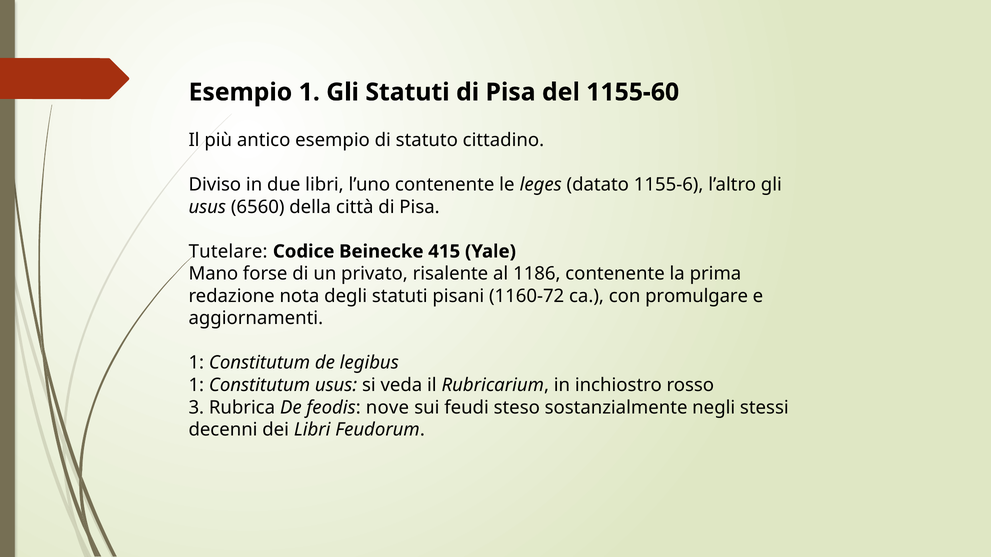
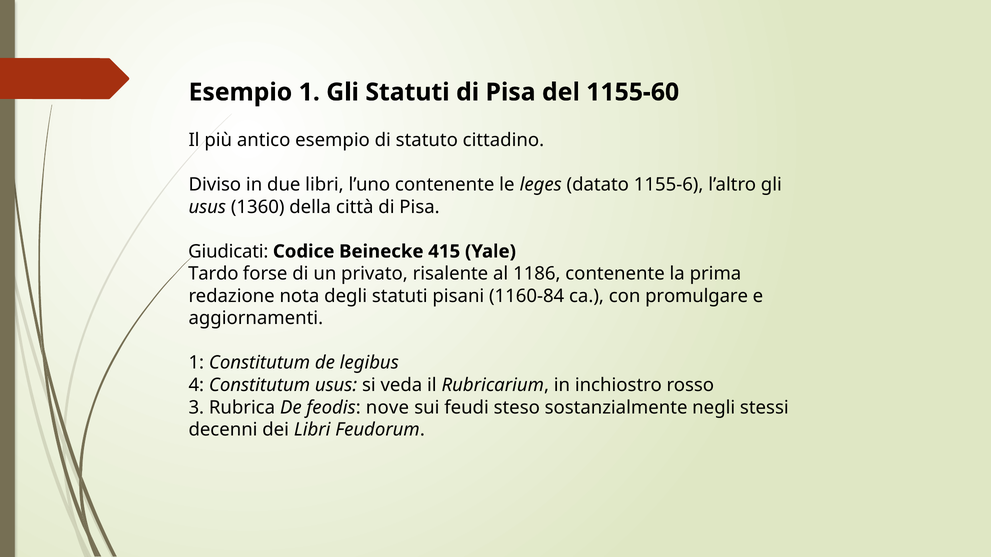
6560: 6560 -> 1360
Tutelare: Tutelare -> Giudicati
Mano: Mano -> Tardo
1160-72: 1160-72 -> 1160-84
1 at (196, 385): 1 -> 4
